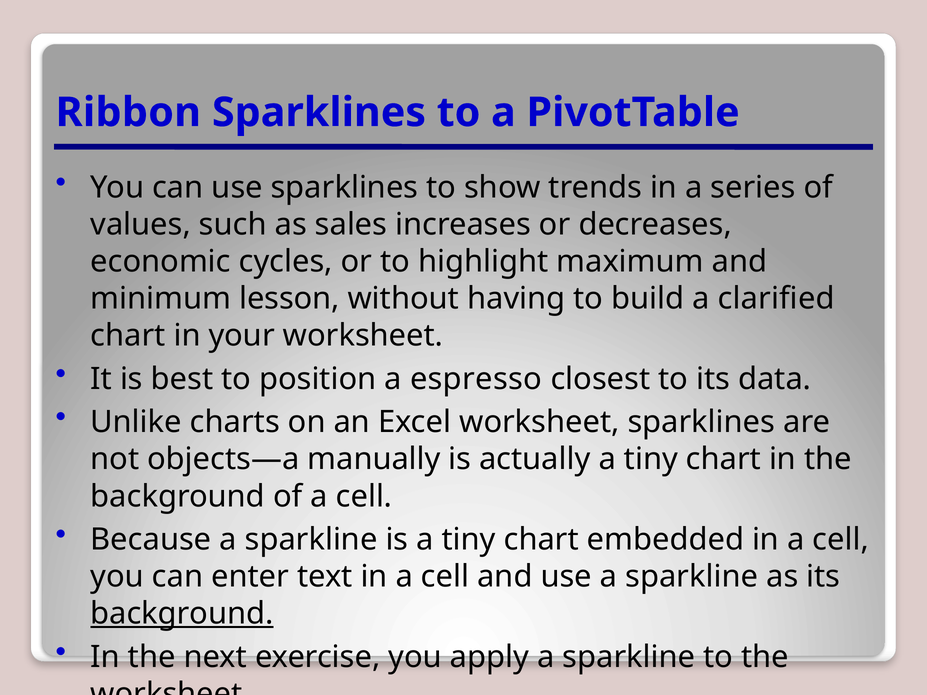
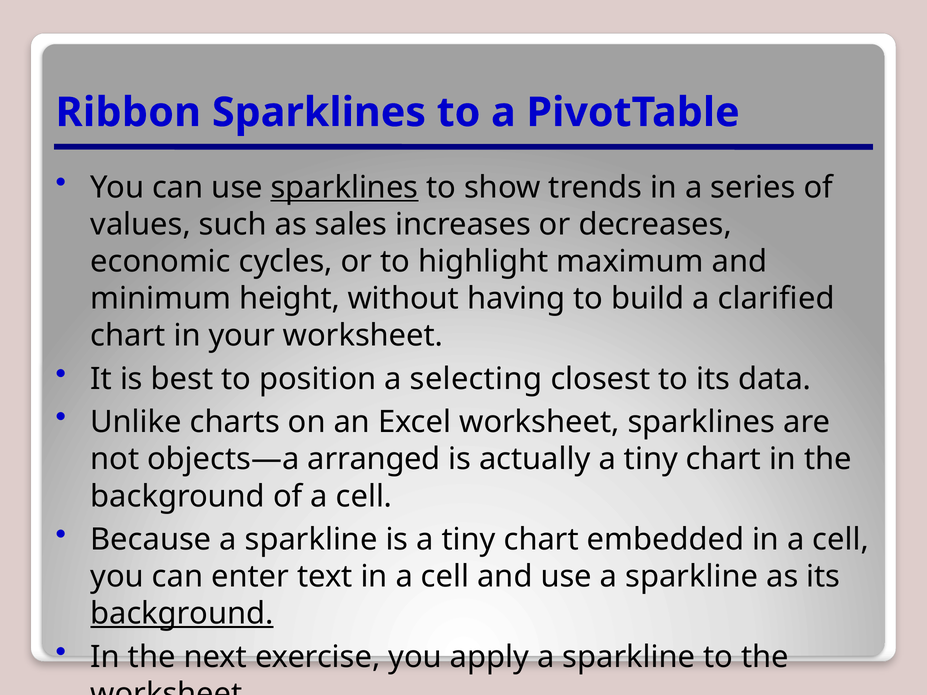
sparklines at (344, 188) underline: none -> present
lesson: lesson -> height
espresso: espresso -> selecting
manually: manually -> arranged
